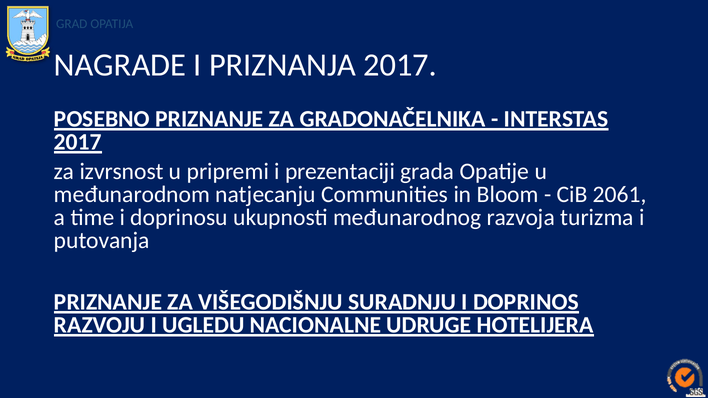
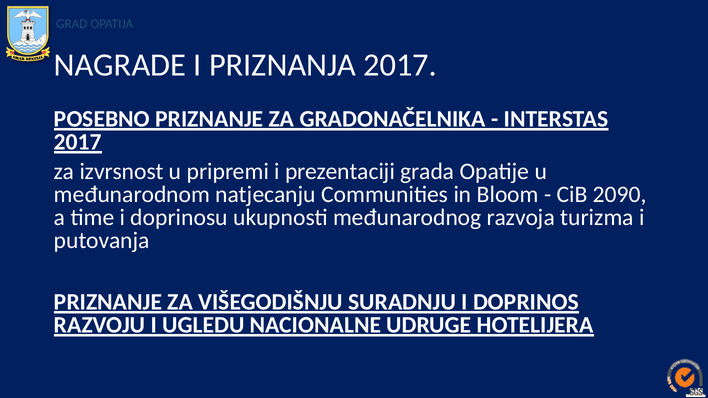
2061: 2061 -> 2090
